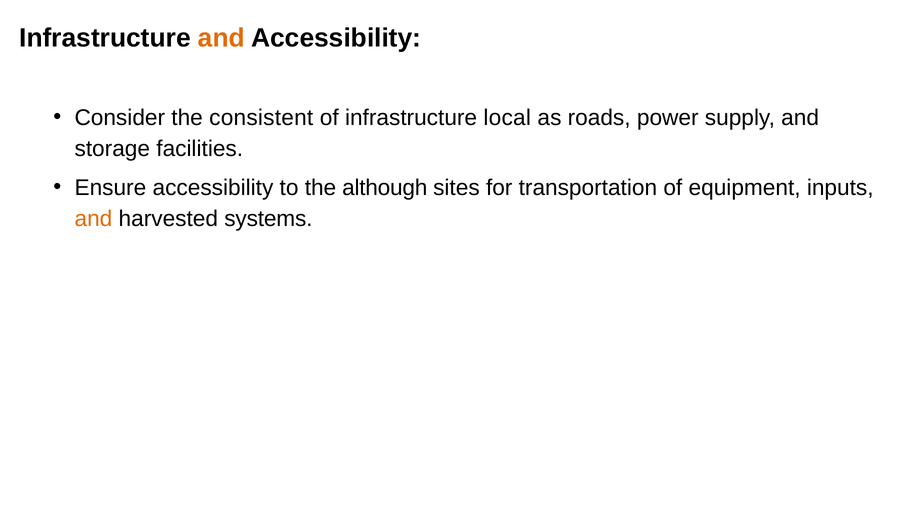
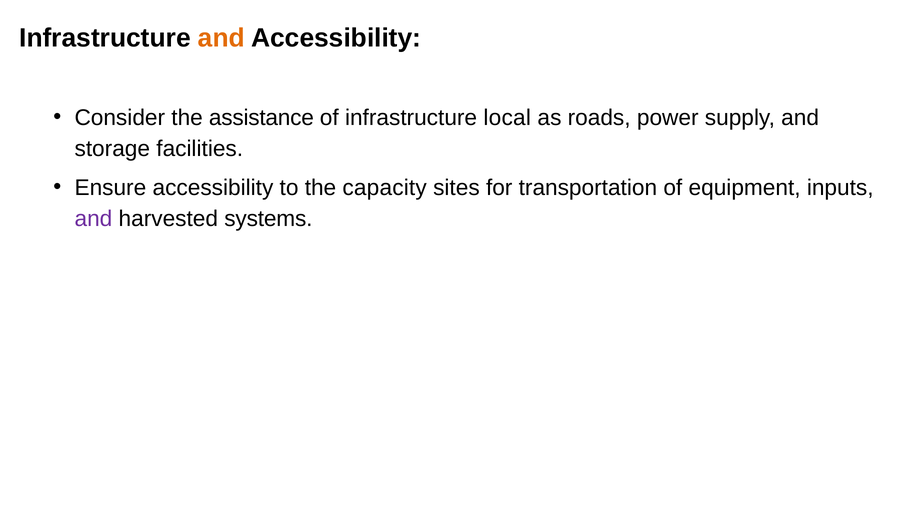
consistent: consistent -> assistance
although: although -> capacity
and at (93, 219) colour: orange -> purple
